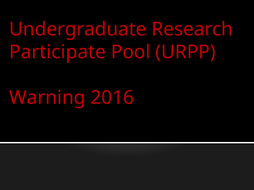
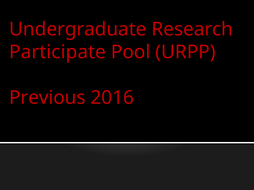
Warning: Warning -> Previous
